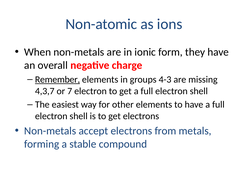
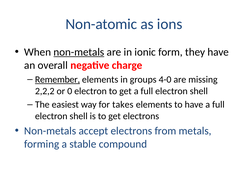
non-metals at (79, 52) underline: none -> present
4-3: 4-3 -> 4-0
4,3,7: 4,3,7 -> 2,2,2
7: 7 -> 0
other: other -> takes
